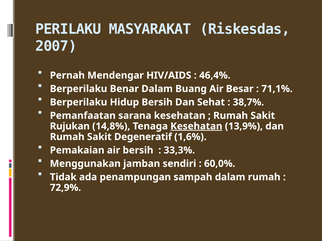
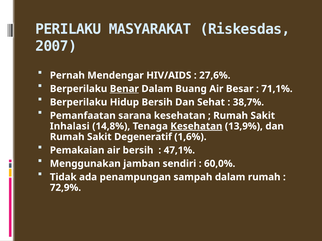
46,4%: 46,4% -> 27,6%
Benar underline: none -> present
Rujukan: Rujukan -> Inhalasi
33,3%: 33,3% -> 47,1%
